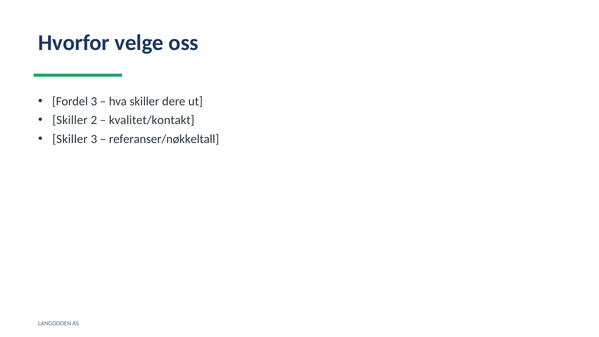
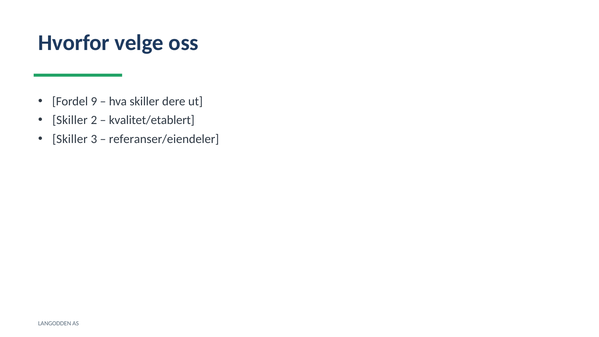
Fordel 3: 3 -> 9
kvalitet/kontakt: kvalitet/kontakt -> kvalitet/etablert
referanser/nøkkeltall: referanser/nøkkeltall -> referanser/eiendeler
